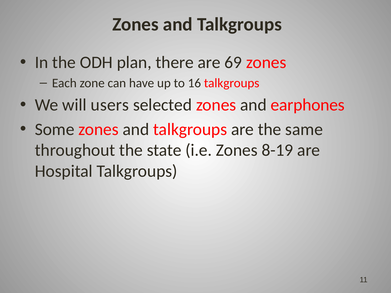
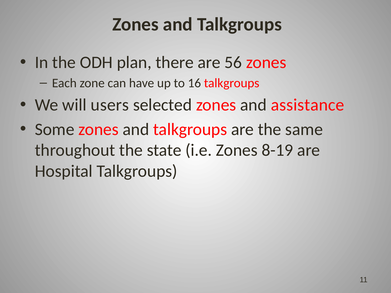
69: 69 -> 56
earphones: earphones -> assistance
